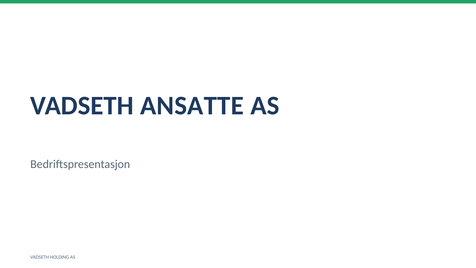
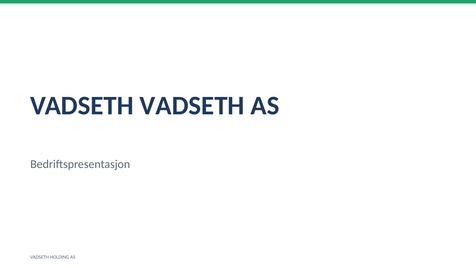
VADSETH ANSATTE: ANSATTE -> VADSETH
